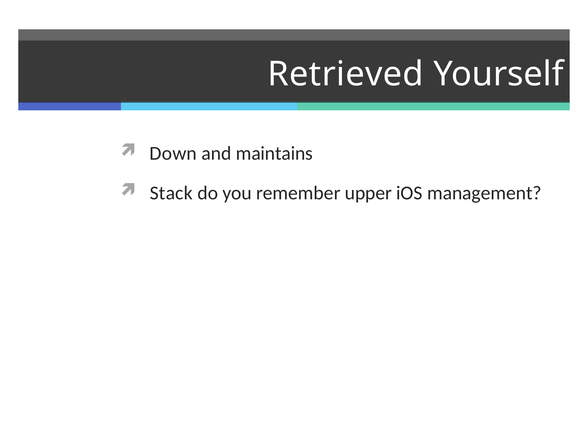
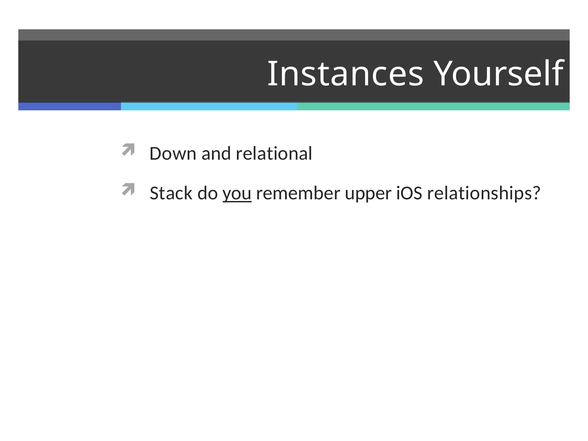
Retrieved: Retrieved -> Instances
maintains: maintains -> relational
you underline: none -> present
management: management -> relationships
